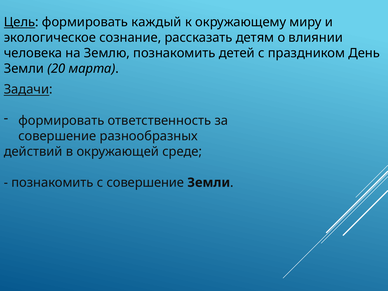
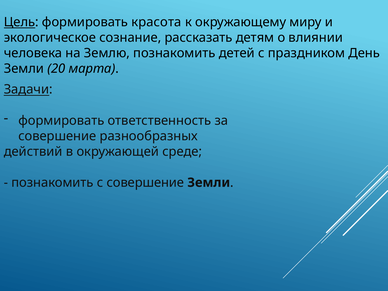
каждый: каждый -> красота
